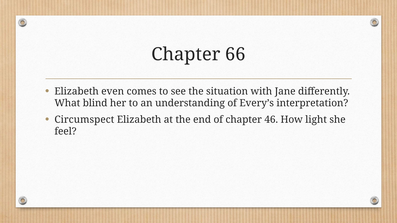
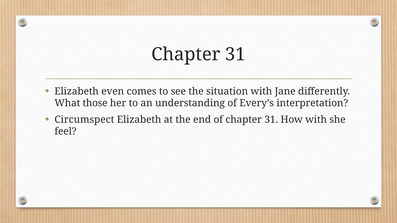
66 at (235, 54): 66 -> 31
blind: blind -> those
of chapter 46: 46 -> 31
How light: light -> with
